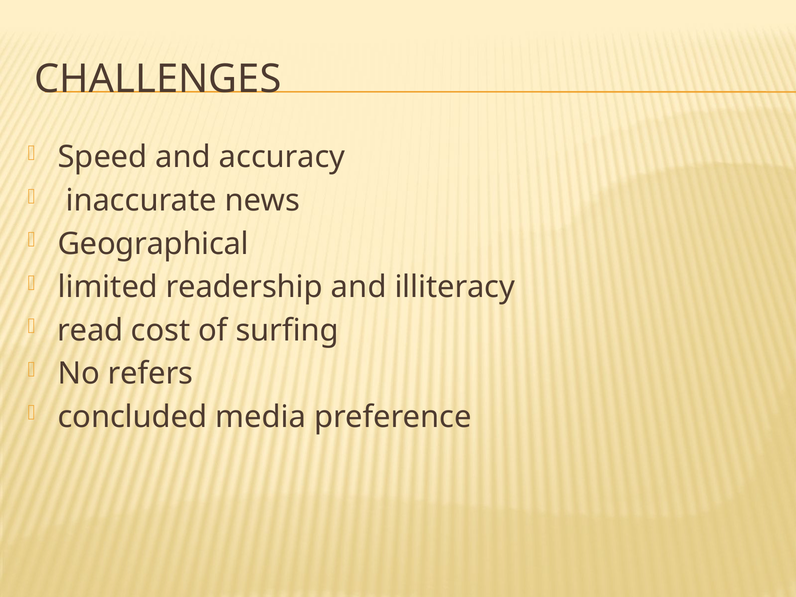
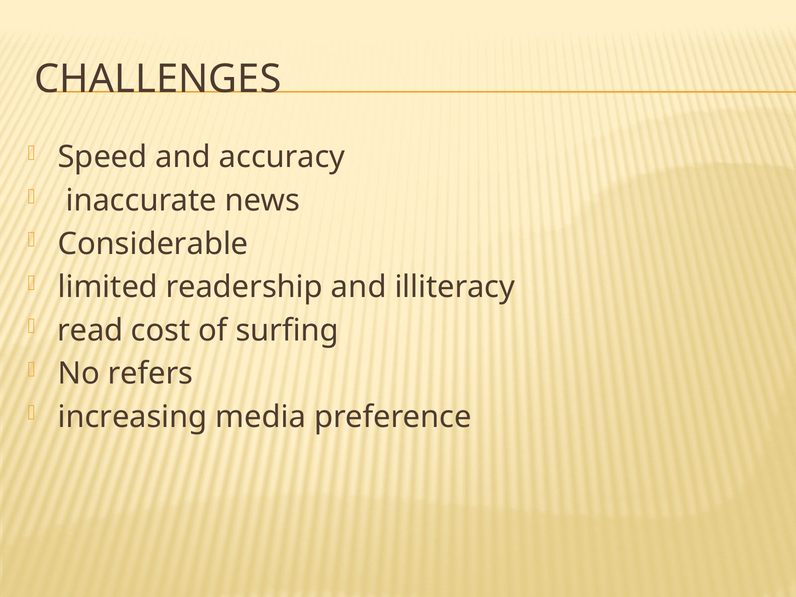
Geographical: Geographical -> Considerable
concluded: concluded -> increasing
